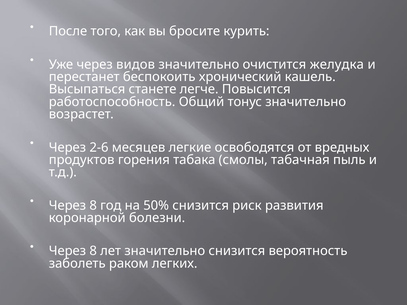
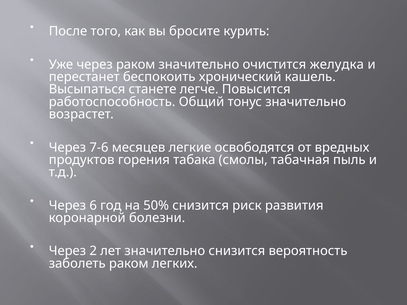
через видов: видов -> раком
2-6: 2-6 -> 7-6
8 at (93, 206): 8 -> 6
8 at (93, 251): 8 -> 2
